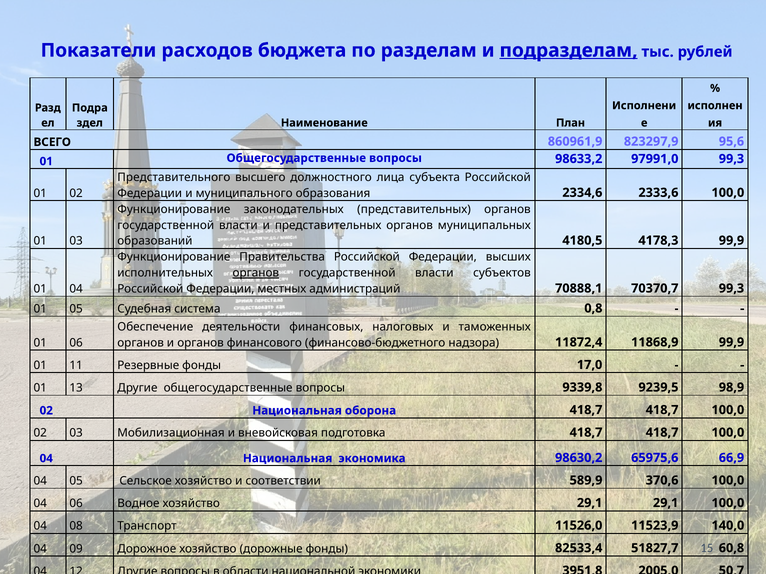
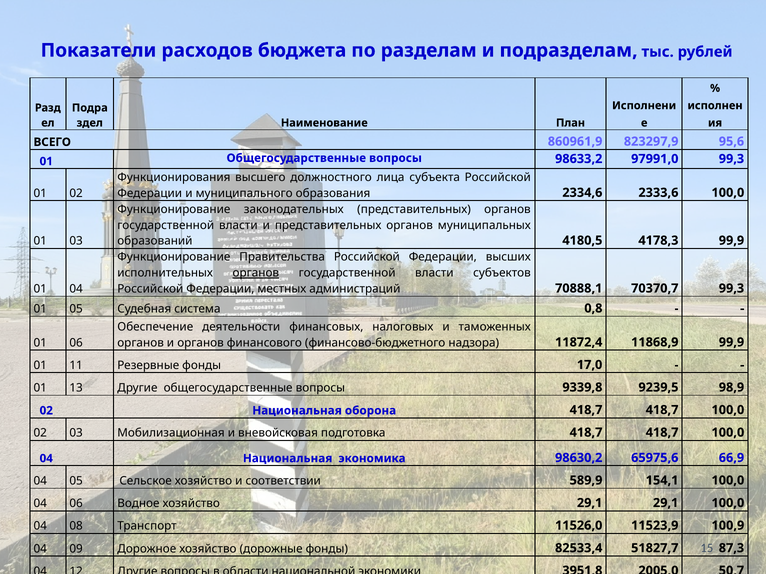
подразделам underline: present -> none
Представительного: Представительного -> Функционирования
370,6: 370,6 -> 154,1
140,0: 140,0 -> 100,9
60,8: 60,8 -> 87,3
